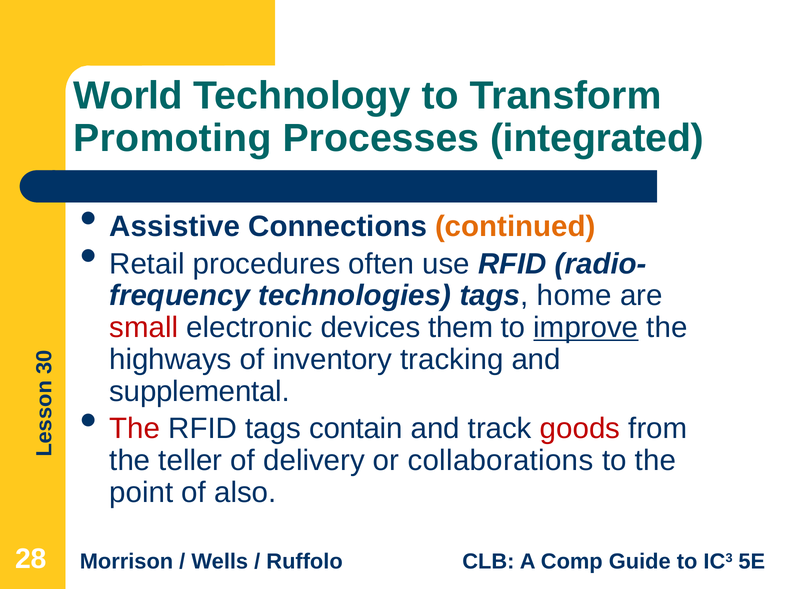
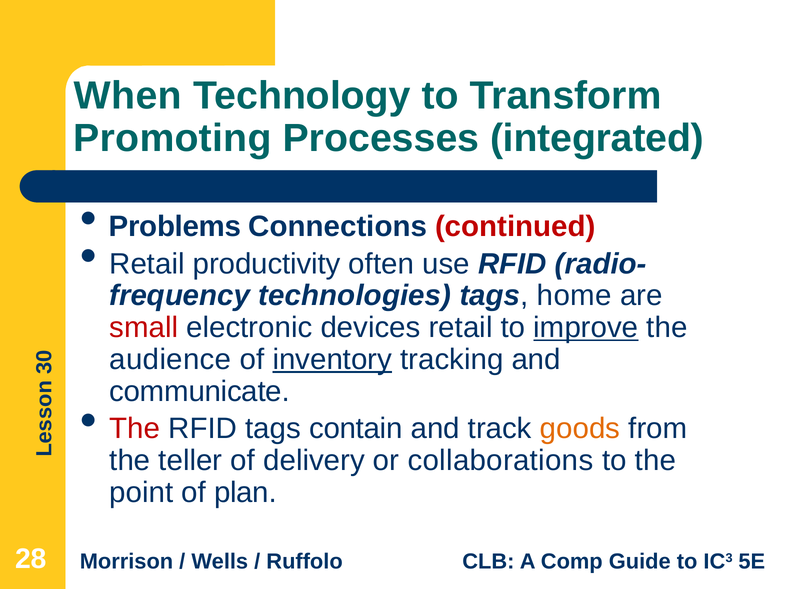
World: World -> When
Assistive: Assistive -> Problems
continued colour: orange -> red
procedures: procedures -> productivity
devices them: them -> retail
highways: highways -> audience
inventory underline: none -> present
supplemental: supplemental -> communicate
goods colour: red -> orange
also: also -> plan
